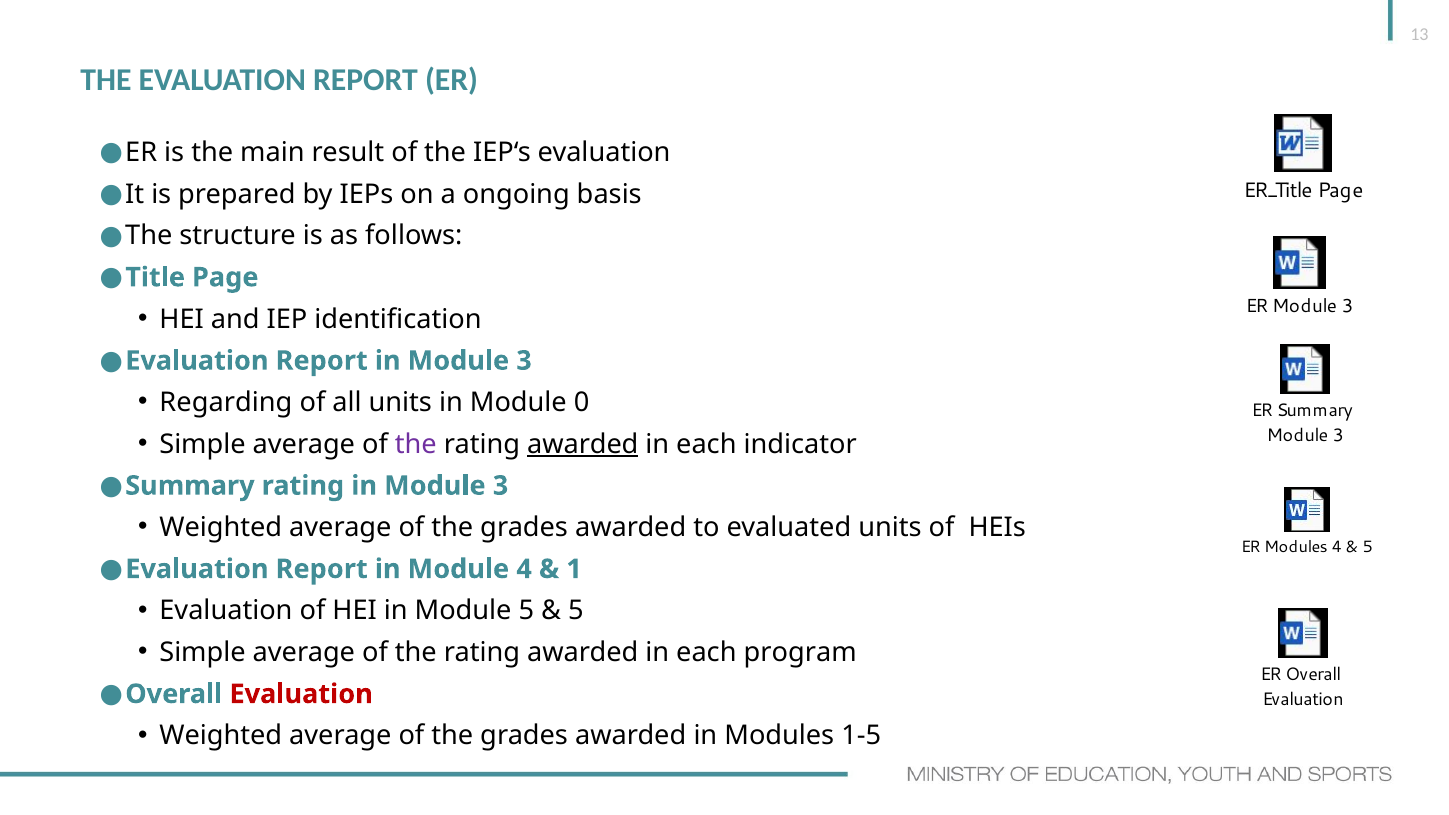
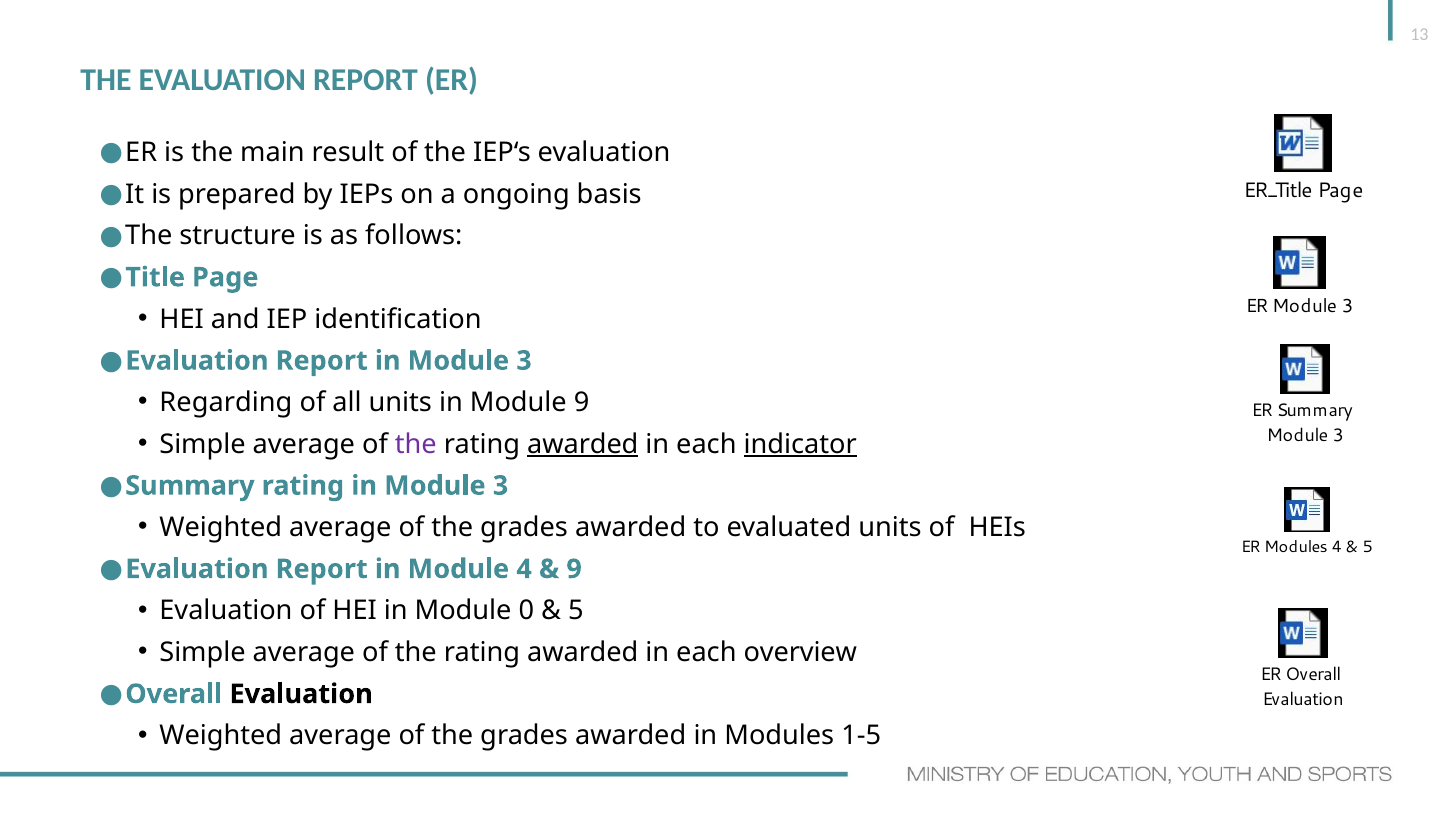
Module 0: 0 -> 9
indicator underline: none -> present
1 at (574, 569): 1 -> 9
Module 5: 5 -> 0
program: program -> overview
Evaluation at (301, 694) colour: red -> black
